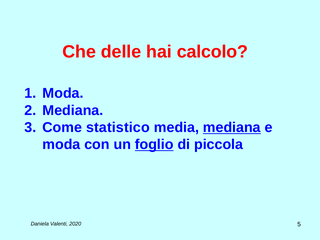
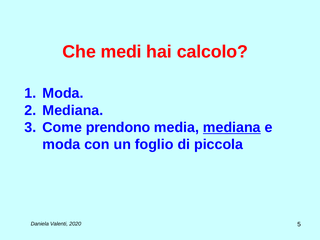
delle: delle -> medi
statistico: statistico -> prendono
foglio underline: present -> none
